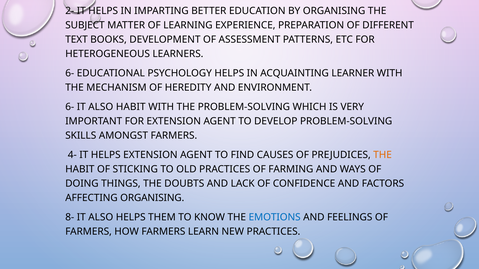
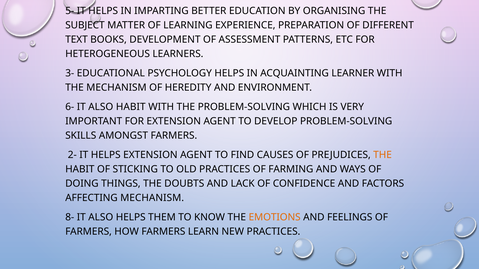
2-: 2- -> 5-
6- at (70, 73): 6- -> 3-
4-: 4- -> 2-
AFFECTING ORGANISING: ORGANISING -> MECHANISM
EMOTIONS colour: blue -> orange
